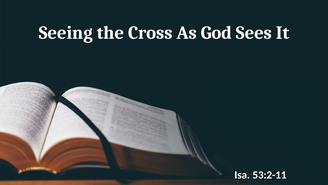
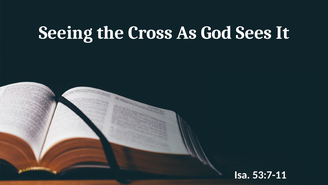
53:2-11: 53:2-11 -> 53:7-11
